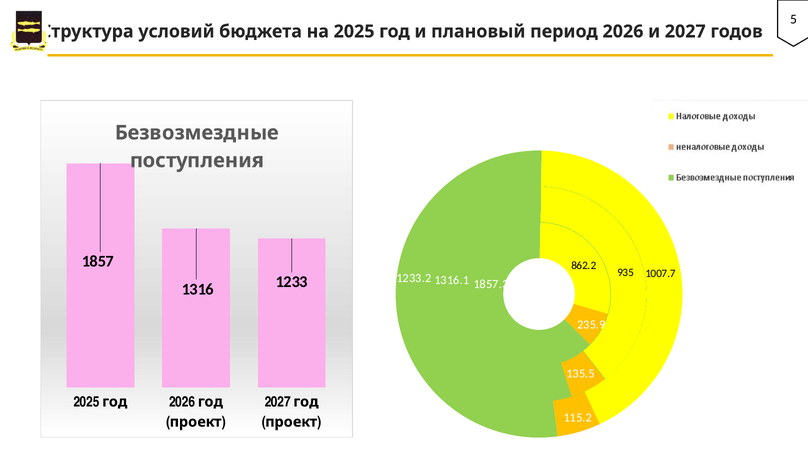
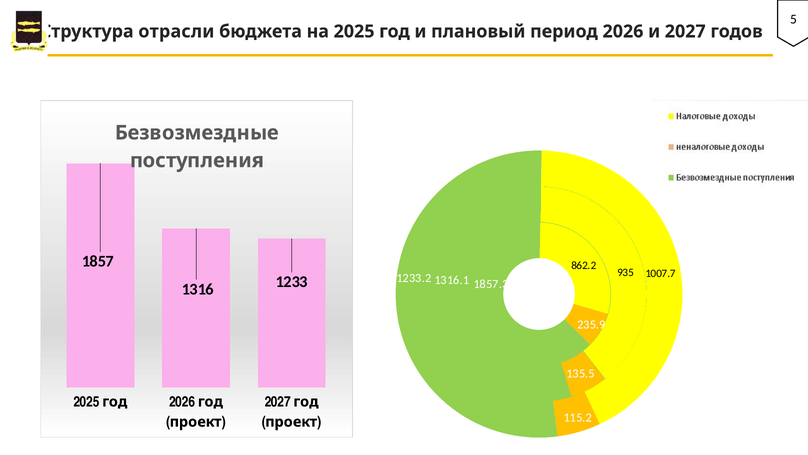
условий: условий -> отрасли
